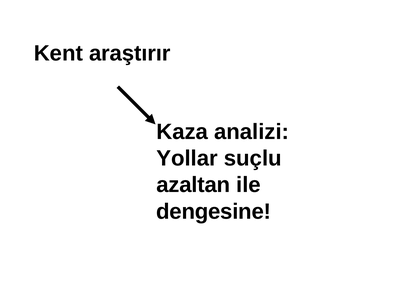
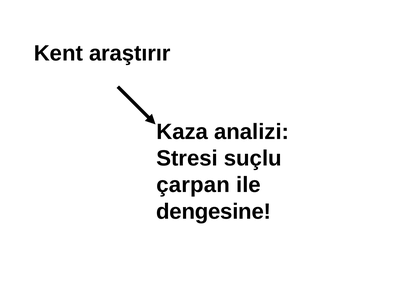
Yollar: Yollar -> Stresi
azaltan: azaltan -> çarpan
